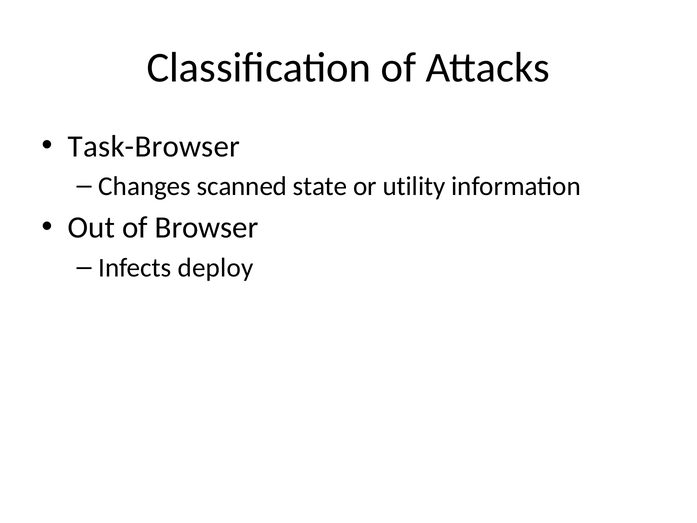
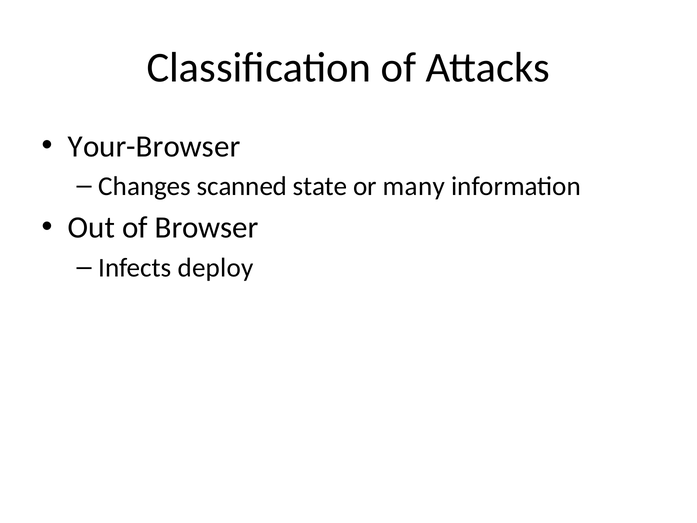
Task-Browser: Task-Browser -> Your-Browser
utility: utility -> many
